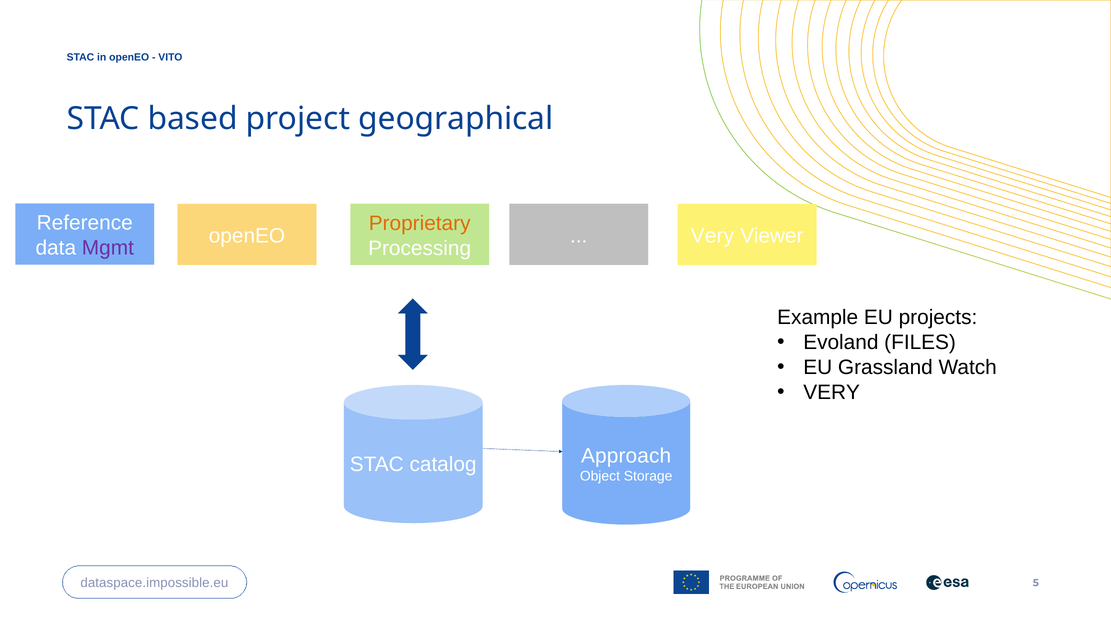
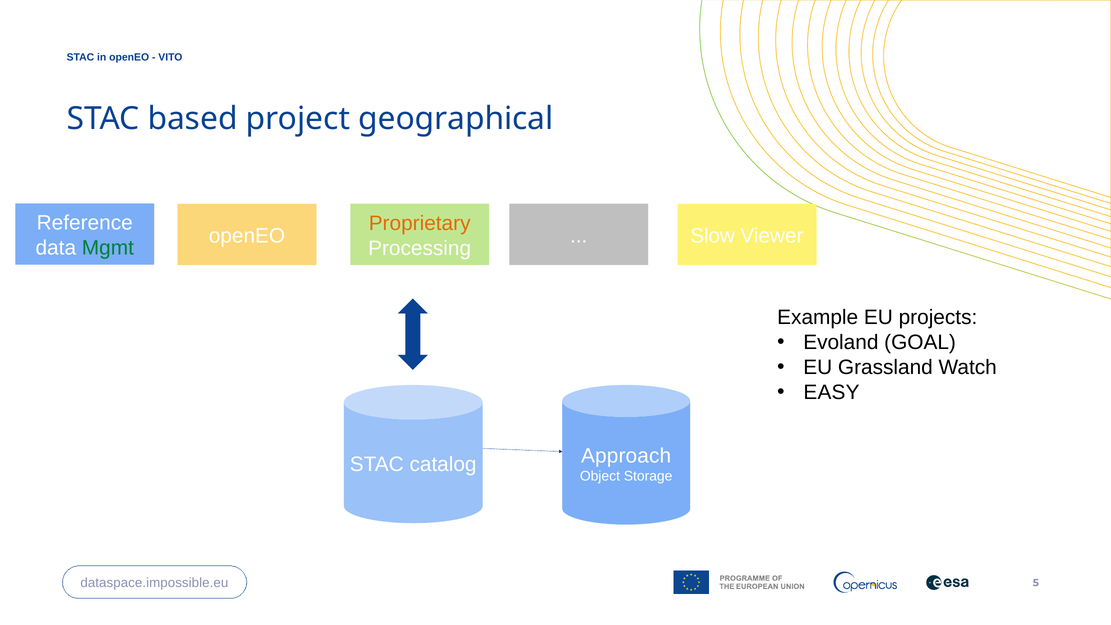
openEO Very: Very -> Slow
Mgmt colour: purple -> green
FILES: FILES -> GOAL
VERY at (832, 392): VERY -> EASY
